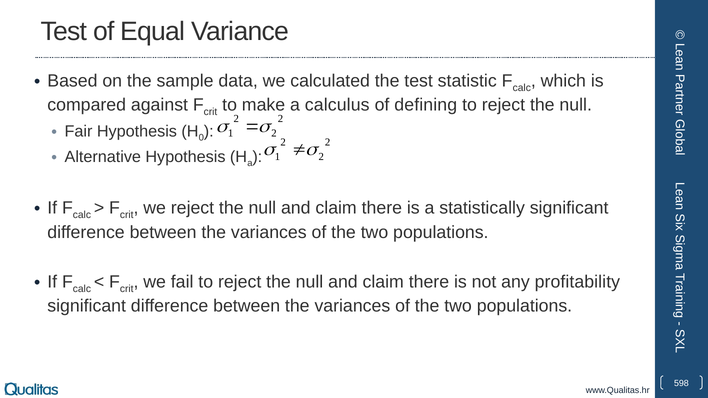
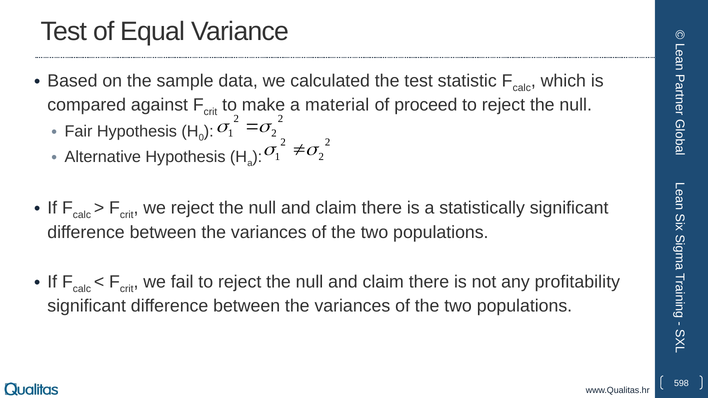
calculus: calculus -> material
defining: defining -> proceed
